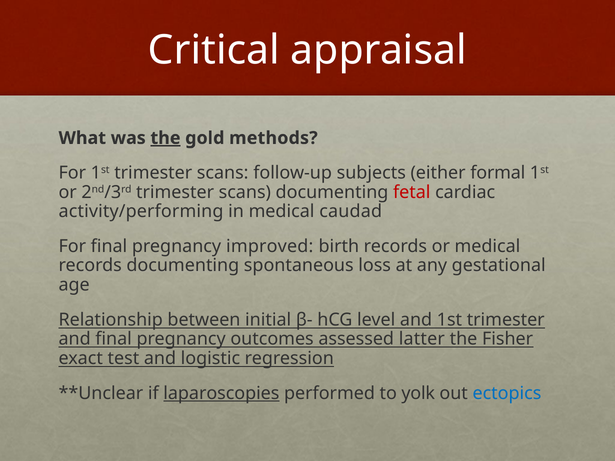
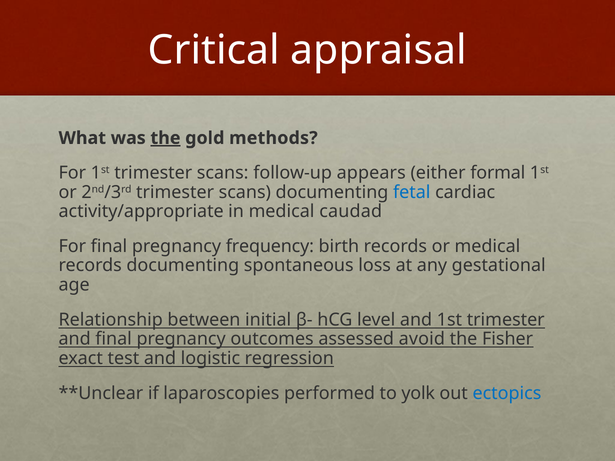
subjects: subjects -> appears
fetal colour: red -> blue
activity/performing: activity/performing -> activity/appropriate
improved: improved -> frequency
latter: latter -> avoid
laparoscopies underline: present -> none
